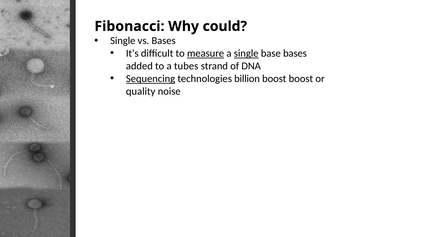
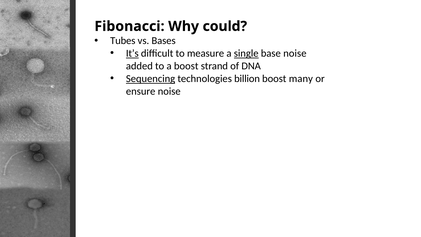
Single at (123, 41): Single -> Tubes
It’s underline: none -> present
measure underline: present -> none
base bases: bases -> noise
a tubes: tubes -> boost
boost boost: boost -> many
quality: quality -> ensure
